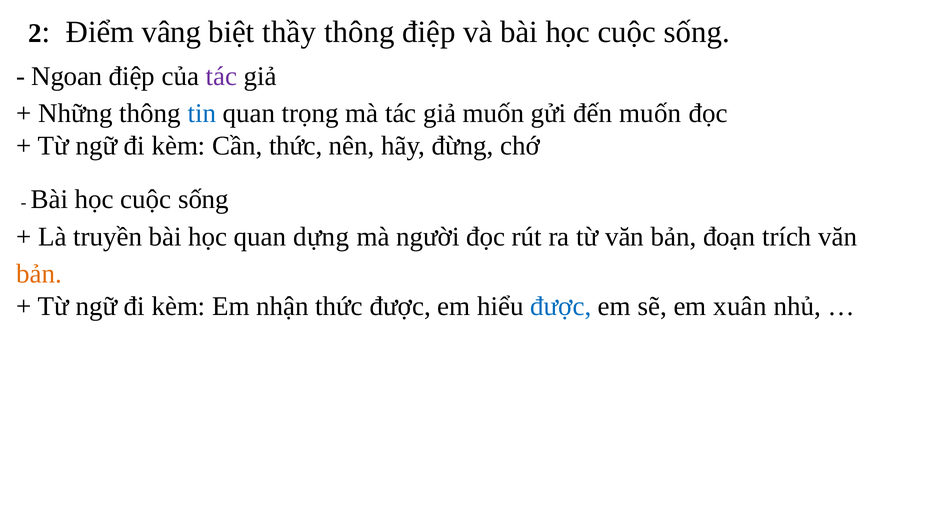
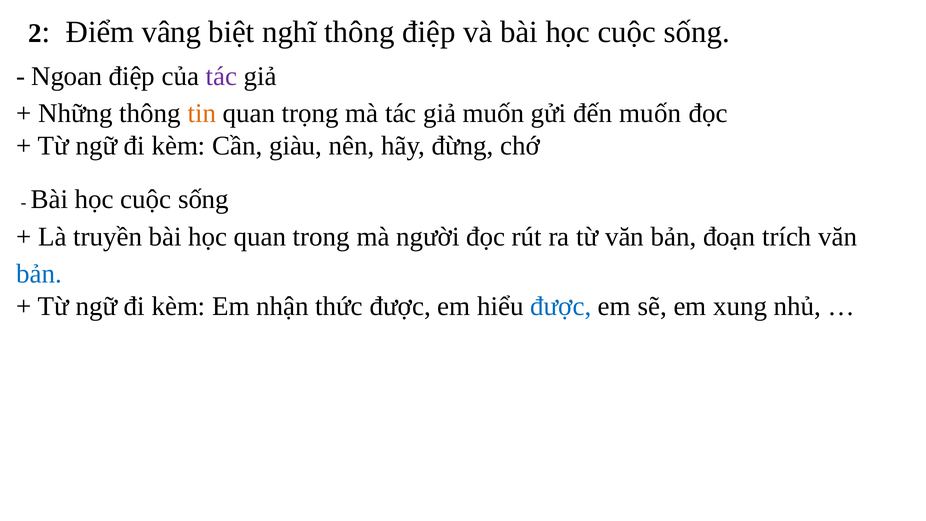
thầy: thầy -> nghĩ
tin colour: blue -> orange
Cần thức: thức -> giàu
dựng: dựng -> trong
bản at (39, 274) colour: orange -> blue
xuân: xuân -> xung
